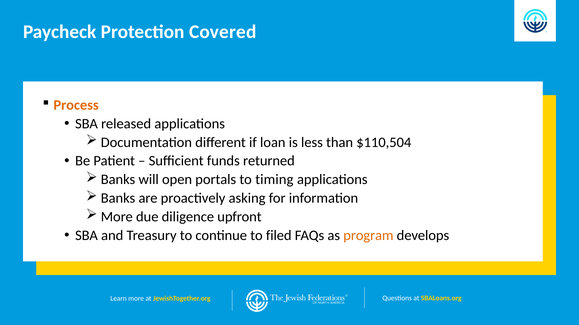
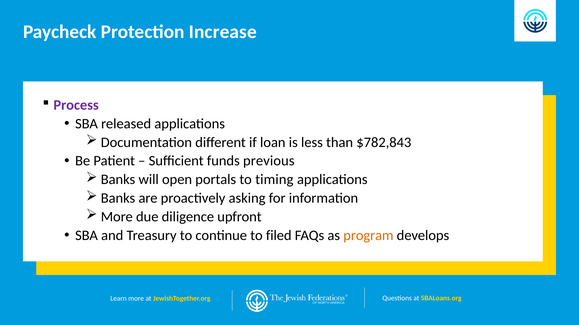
Covered: Covered -> Increase
Process colour: orange -> purple
$110,504: $110,504 -> $782,843
returned: returned -> previous
